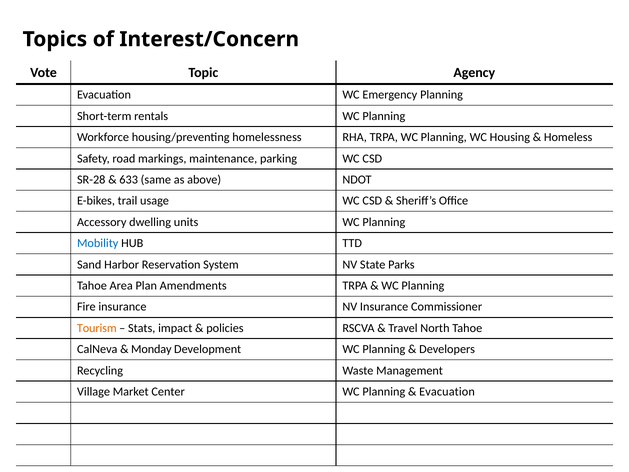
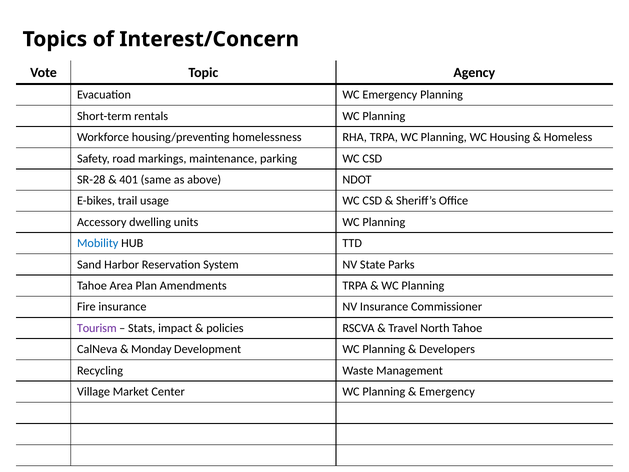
633: 633 -> 401
Tourism colour: orange -> purple
Evacuation at (447, 392): Evacuation -> Emergency
